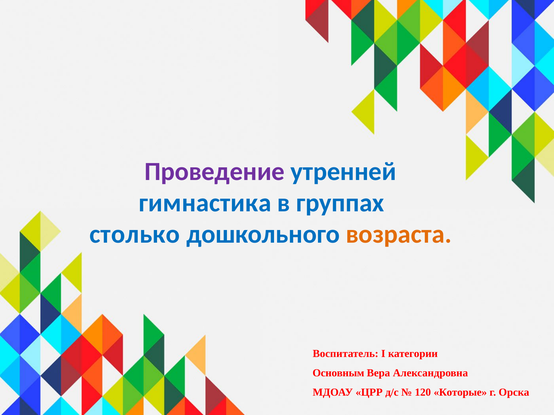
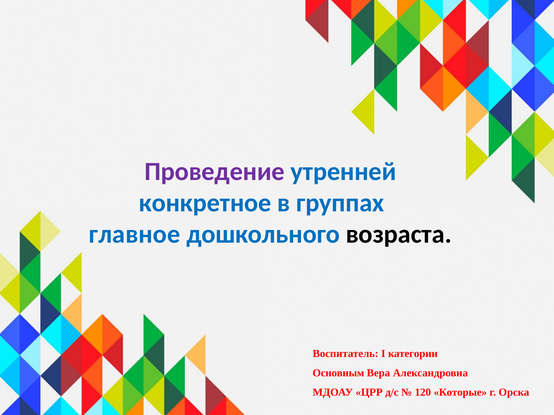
гимнастика: гимнастика -> конкретное
столько: столько -> главное
возраста colour: orange -> black
